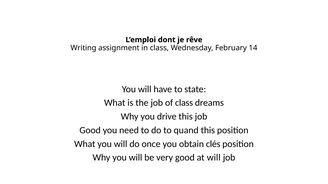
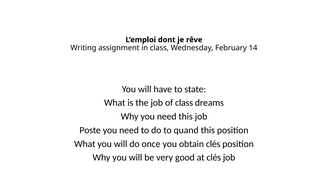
Why you drive: drive -> need
Good at (90, 131): Good -> Poste
at will: will -> clés
